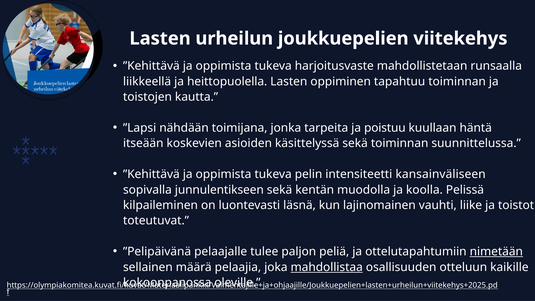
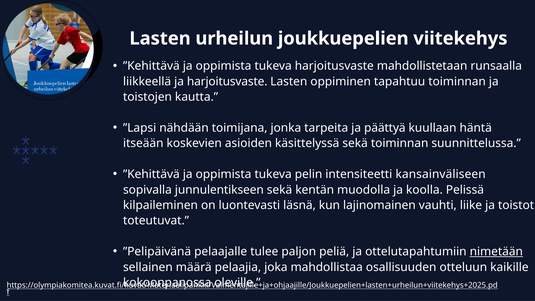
ja heittopuolella: heittopuolella -> harjoitusvaste
poistuu: poistuu -> päättyä
mahdollistaa underline: present -> none
